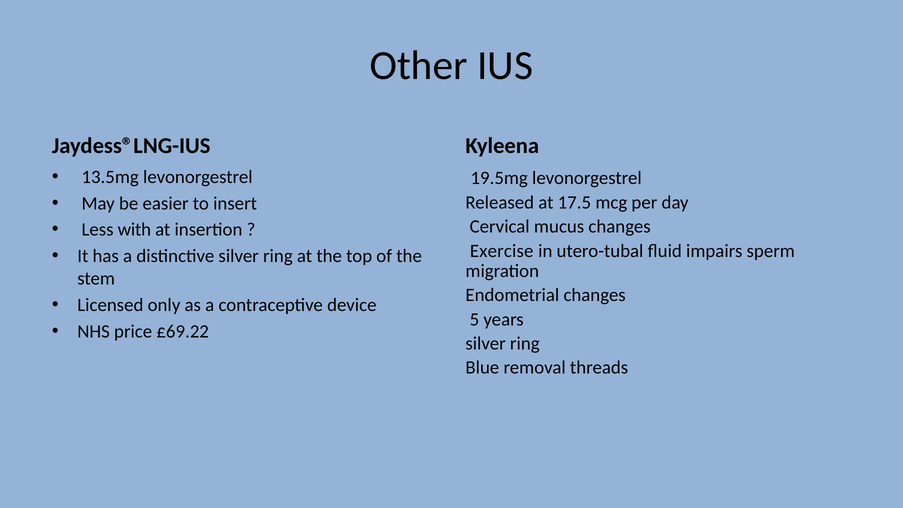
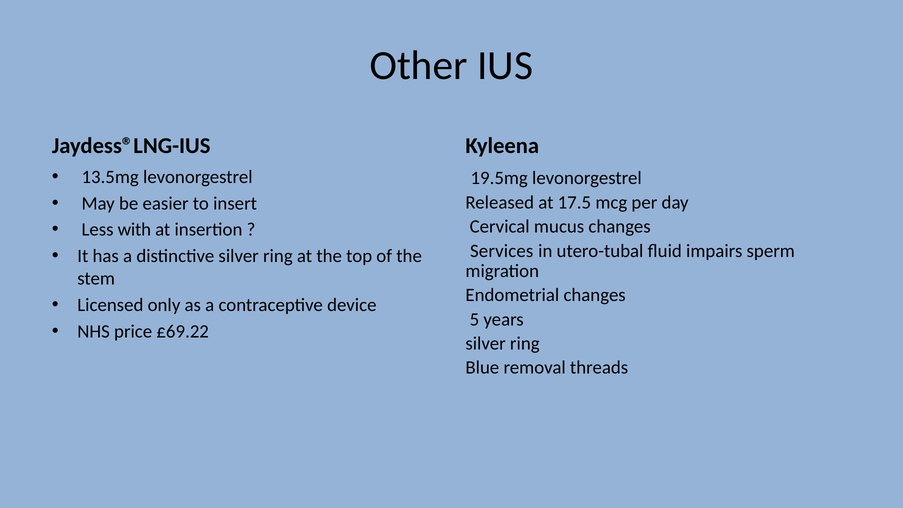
Exercise: Exercise -> Services
